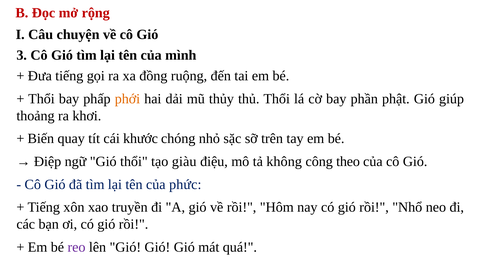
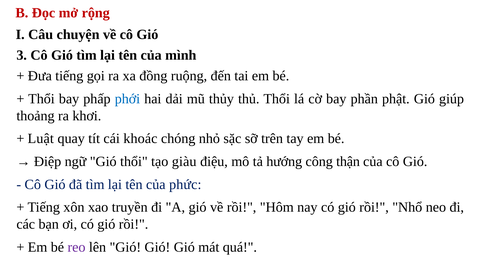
phới colour: orange -> blue
Biến: Biến -> Luật
khước: khước -> khoác
không: không -> hướng
theo: theo -> thận
